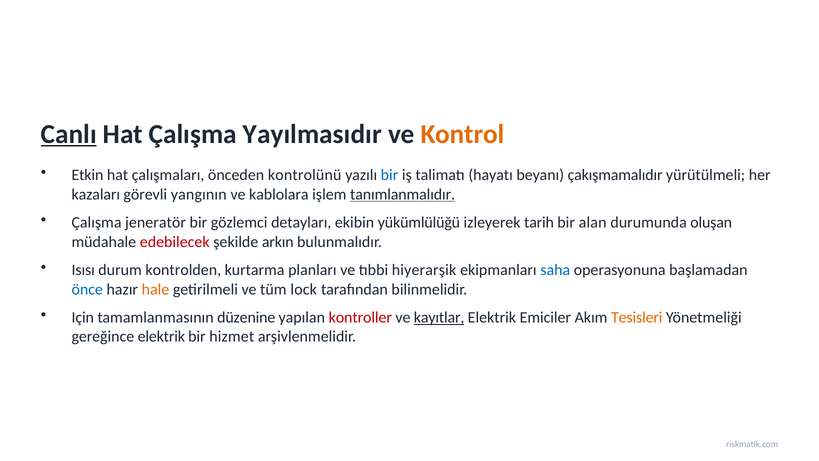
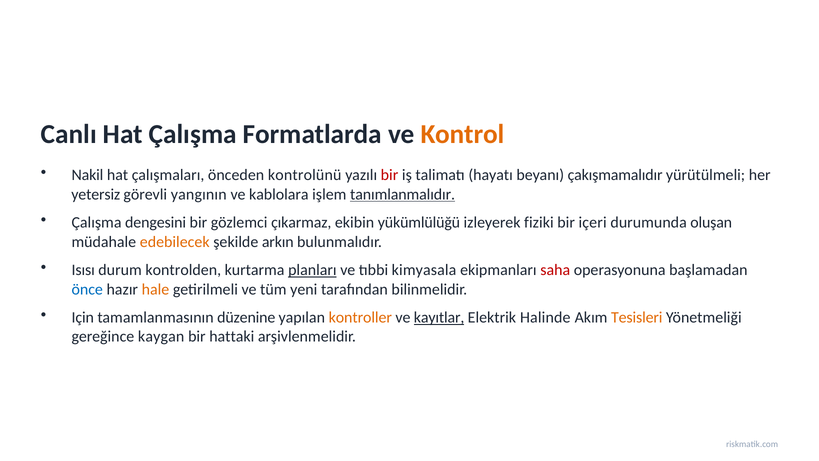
Canlı underline: present -> none
Yayılmasıdır: Yayılmasıdır -> Formatlarda
Etkin: Etkin -> Nakil
bir at (390, 175) colour: blue -> red
kazaları: kazaları -> yetersiz
jeneratör: jeneratör -> dengesini
detayları: detayları -> çıkarmaz
tarih: tarih -> fiziki
alan: alan -> içeri
edebilecek colour: red -> orange
planları underline: none -> present
hiyerarşik: hiyerarşik -> kimyasala
saha colour: blue -> red
lock: lock -> yeni
kontroller colour: red -> orange
Emiciler: Emiciler -> Halinde
gereğince elektrik: elektrik -> kaygan
hizmet: hizmet -> hattaki
